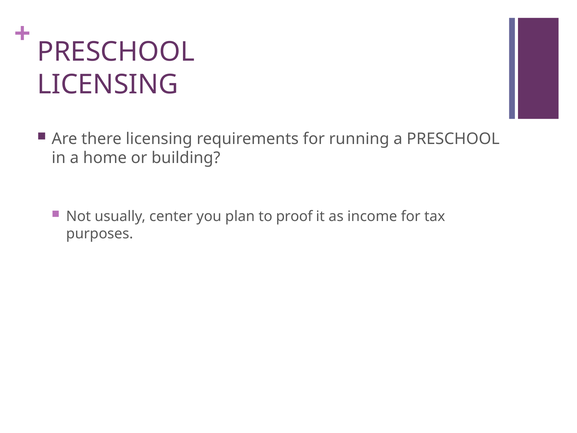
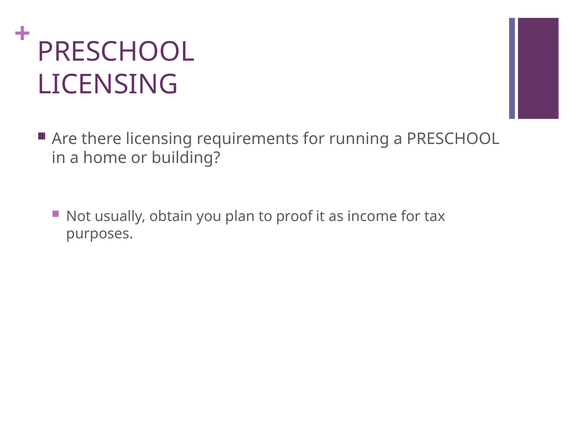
center: center -> obtain
